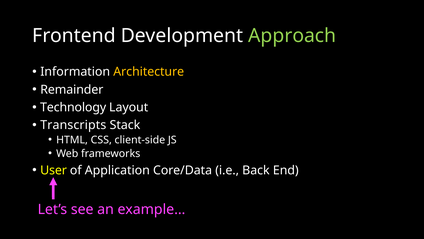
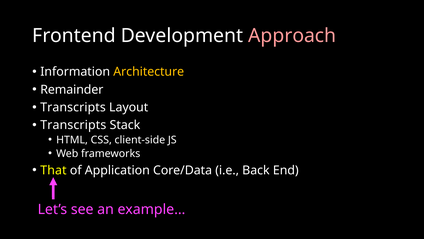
Approach colour: light green -> pink
Technology at (73, 107): Technology -> Transcripts
User: User -> That
